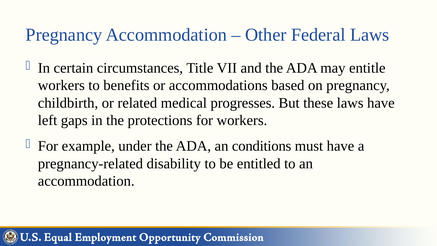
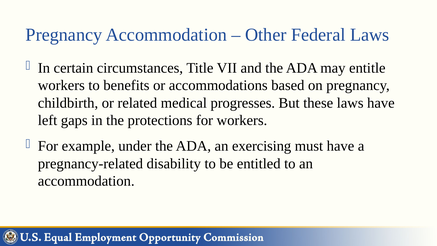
conditions: conditions -> exercising
